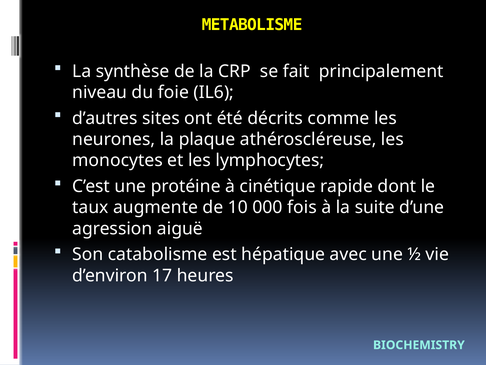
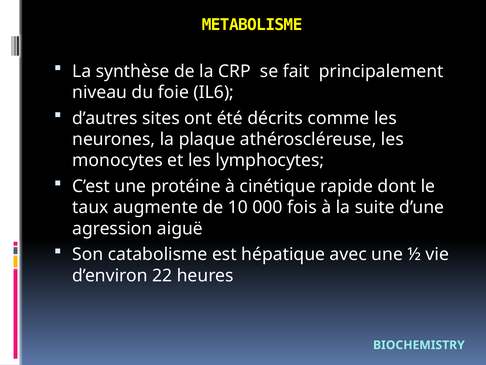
17: 17 -> 22
